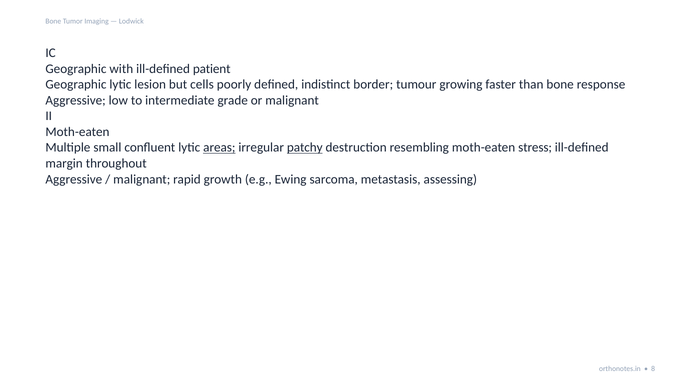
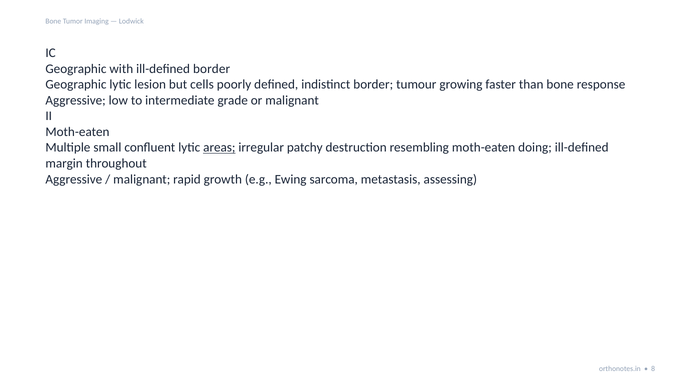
ill-defined patient: patient -> border
patchy underline: present -> none
stress: stress -> doing
